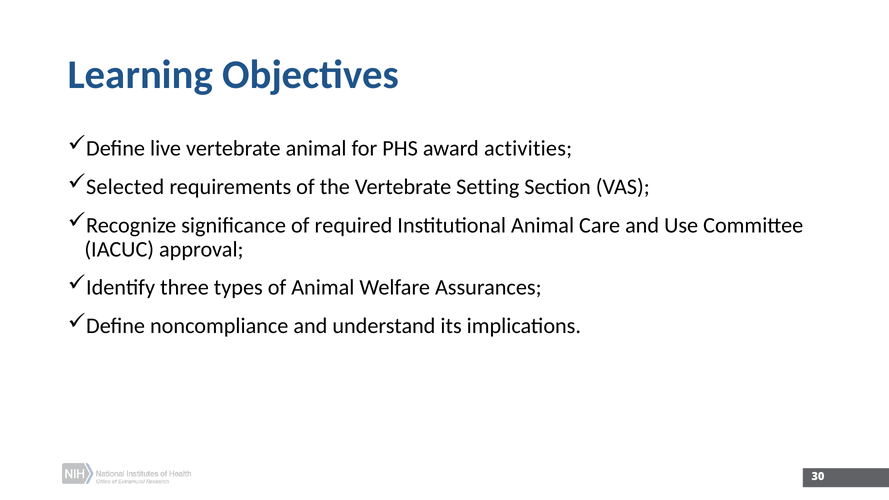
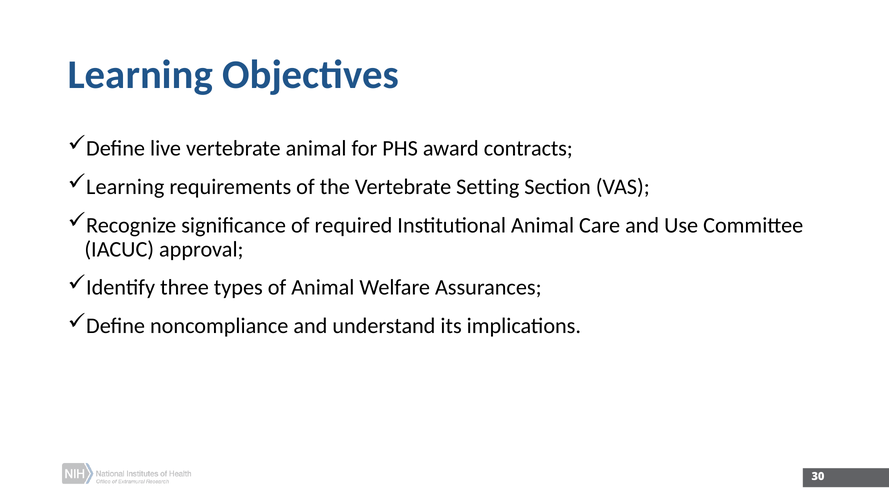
activities: activities -> contracts
Selected at (125, 187): Selected -> Learning
